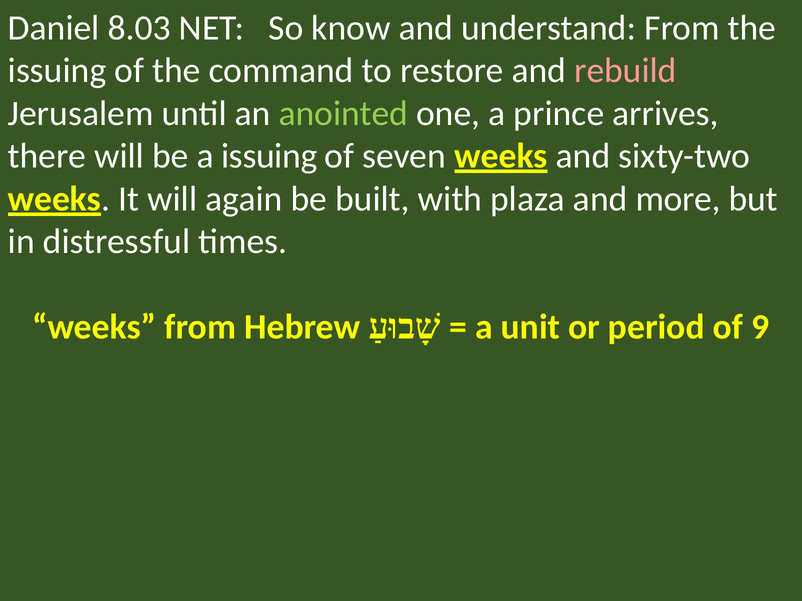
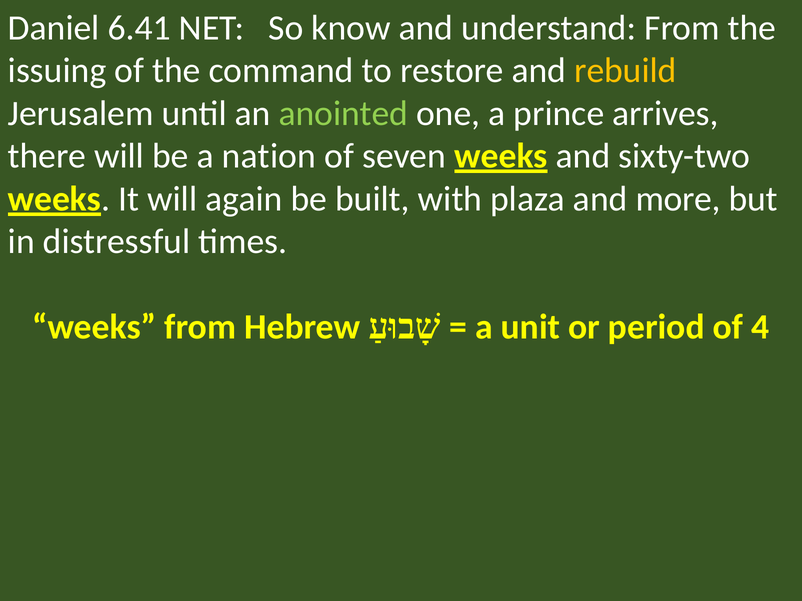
8.03: 8.03 -> 6.41
rebuild colour: pink -> yellow
a issuing: issuing -> nation
9: 9 -> 4
